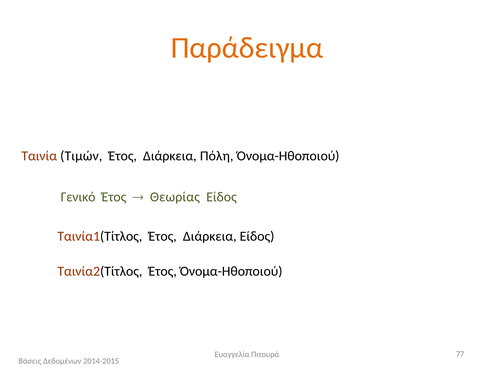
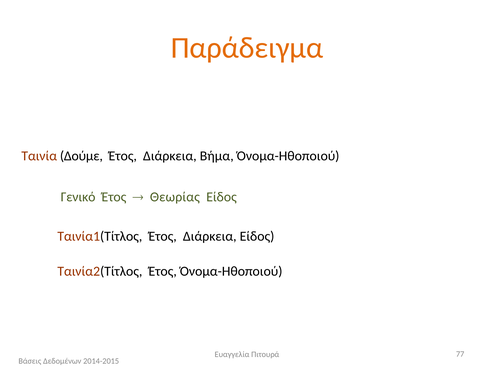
Τιμών: Τιμών -> Δούμε
Πόλη: Πόλη -> Βήμα
